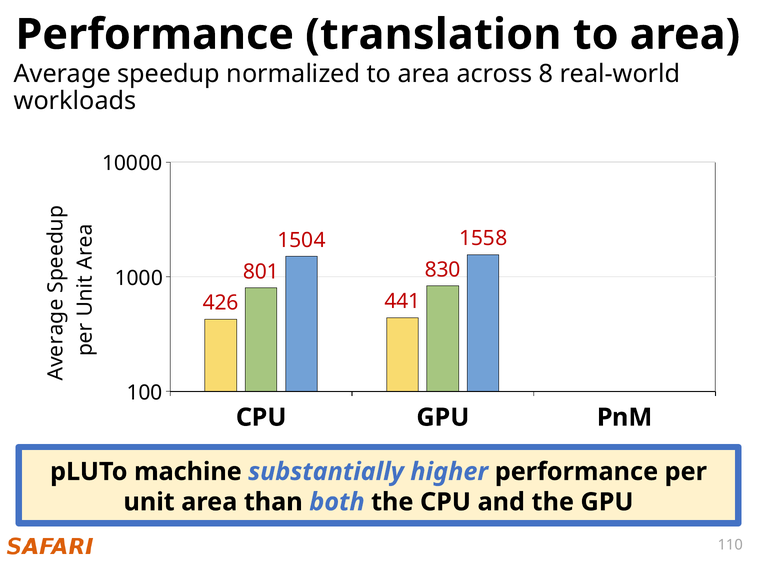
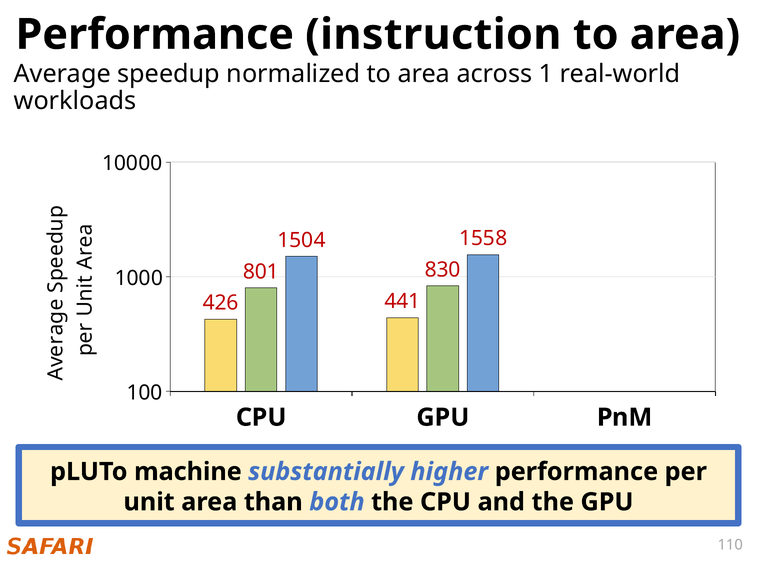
translation: translation -> instruction
8: 8 -> 1
